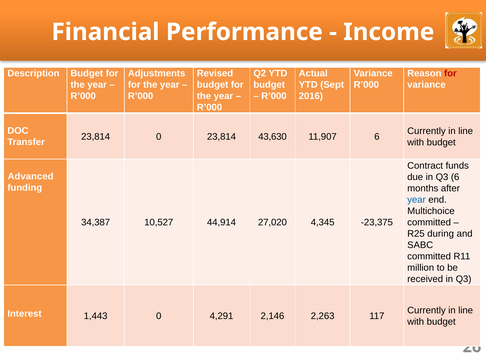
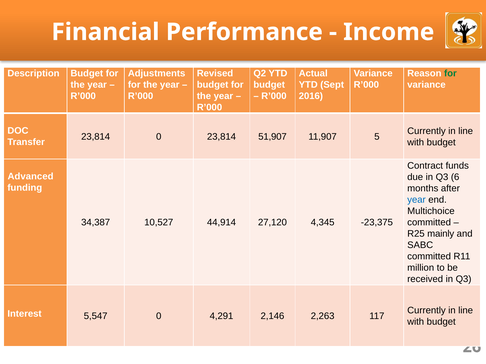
for at (450, 74) colour: red -> green
43,630: 43,630 -> 51,907
11,907 6: 6 -> 5
27,020: 27,020 -> 27,120
during: during -> mainly
1,443: 1,443 -> 5,547
